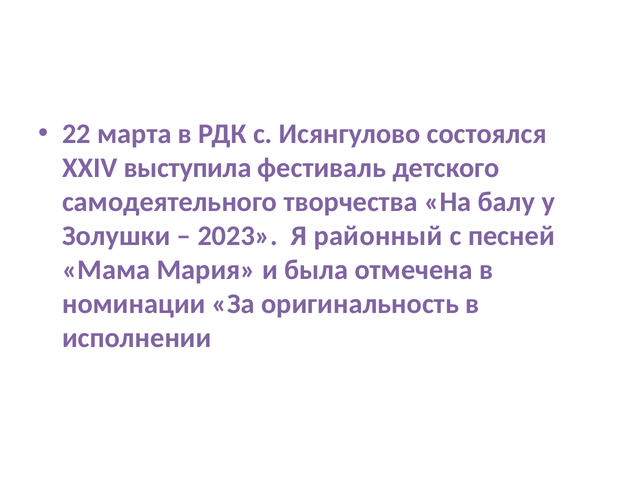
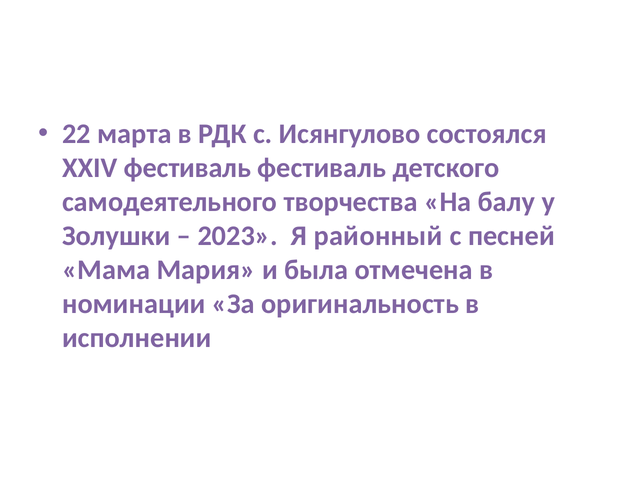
XXIV выступила: выступила -> фестиваль
